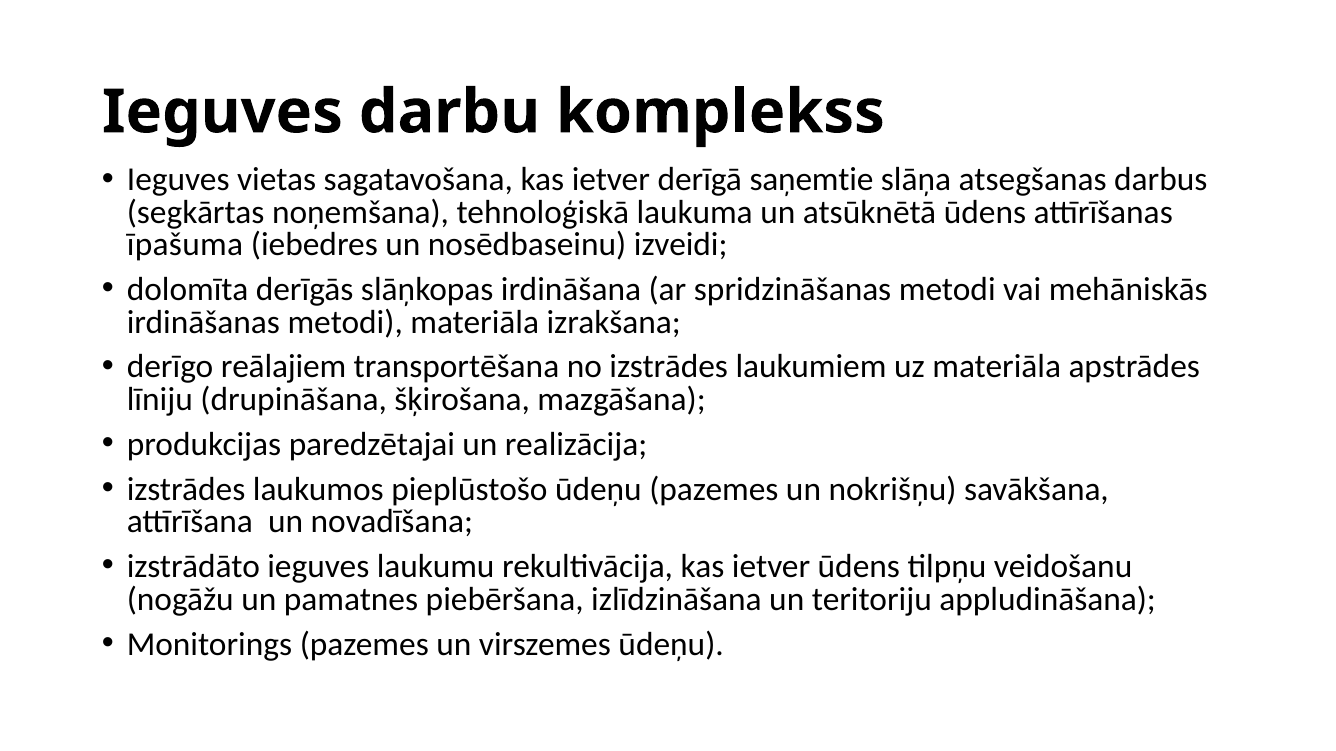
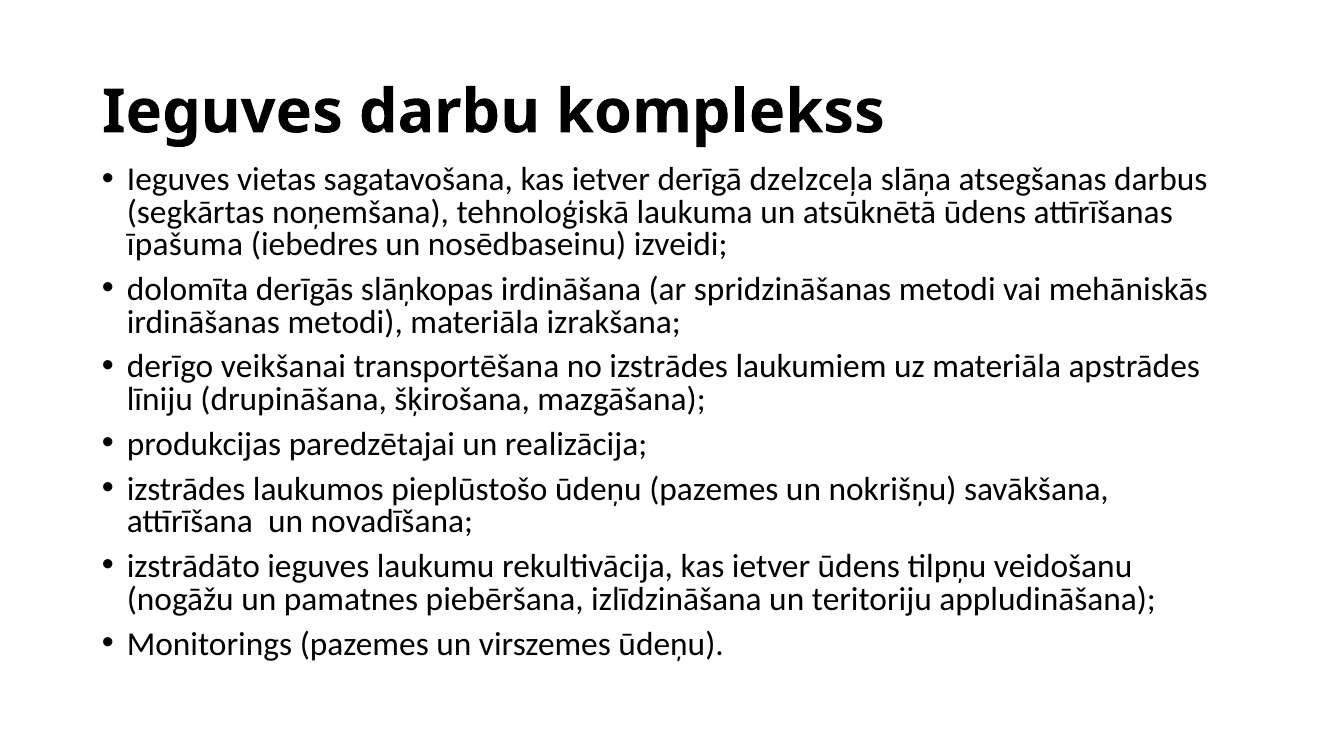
saņemtie: saņemtie -> dzelzceļa
reālajiem: reālajiem -> veikšanai
